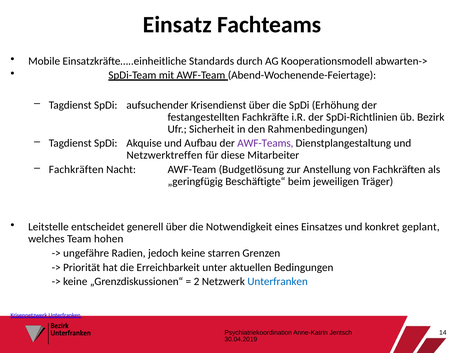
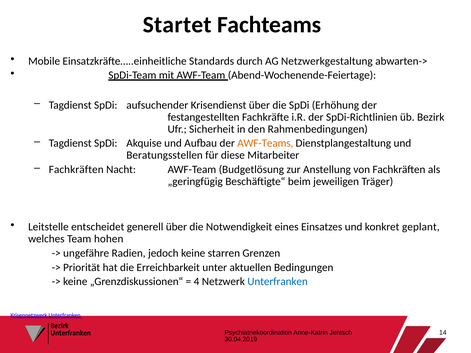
Einsatz: Einsatz -> Startet
Kooperationsmodell: Kooperationsmodell -> Netzwerkgestaltung
AWF-Teams colour: purple -> orange
Netzwerktreffen: Netzwerktreffen -> Beratungsstellen
2: 2 -> 4
